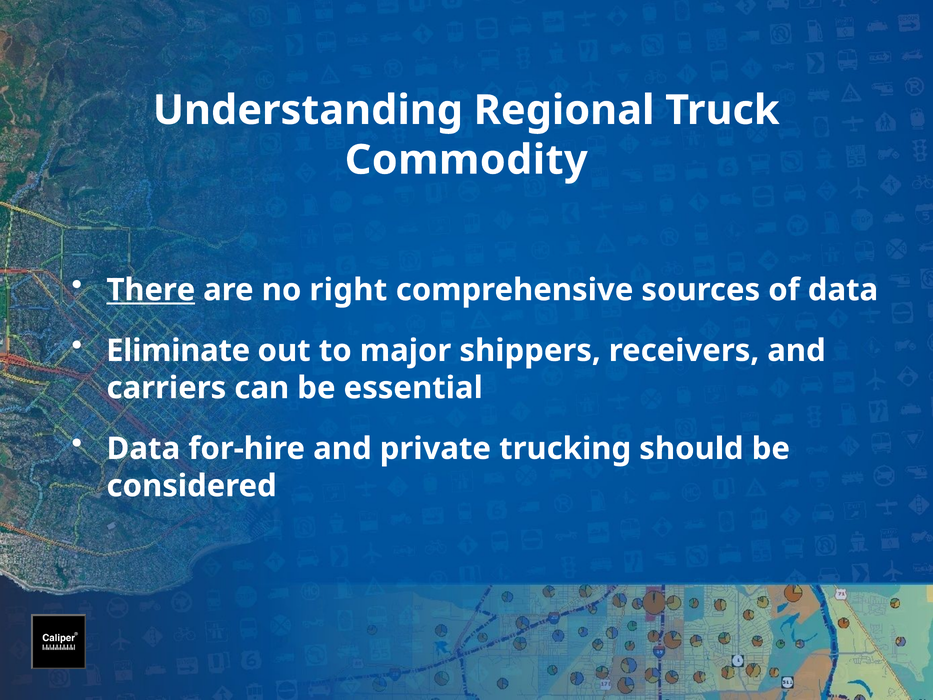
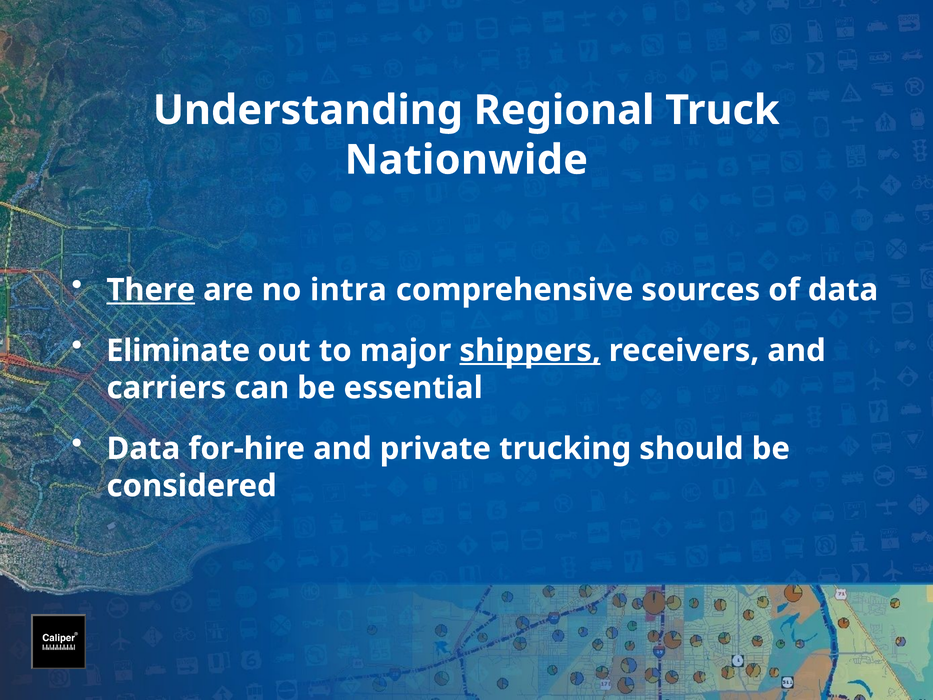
Commodity: Commodity -> Nationwide
right: right -> intra
shippers underline: none -> present
